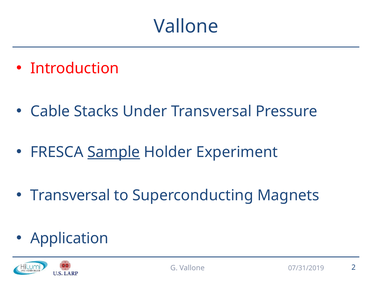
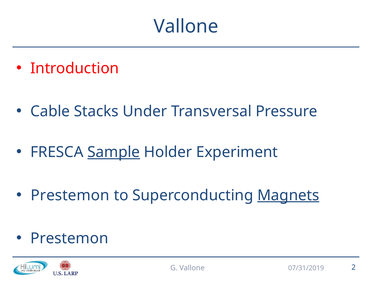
Transversal at (70, 195): Transversal -> Prestemon
Magnets underline: none -> present
Application at (69, 238): Application -> Prestemon
